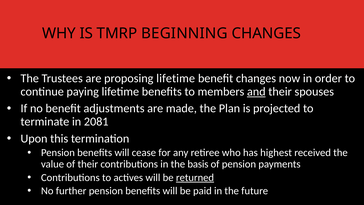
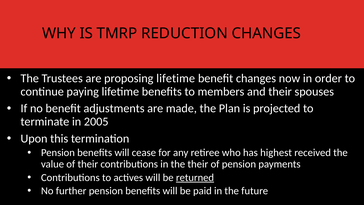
BEGINNING: BEGINNING -> REDUCTION
and underline: present -> none
2081: 2081 -> 2005
the basis: basis -> their
